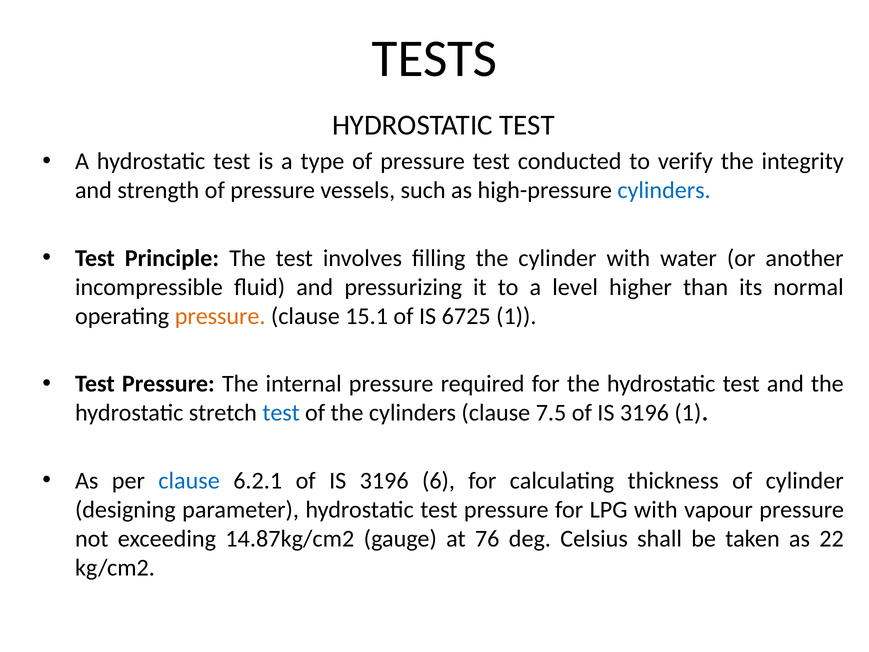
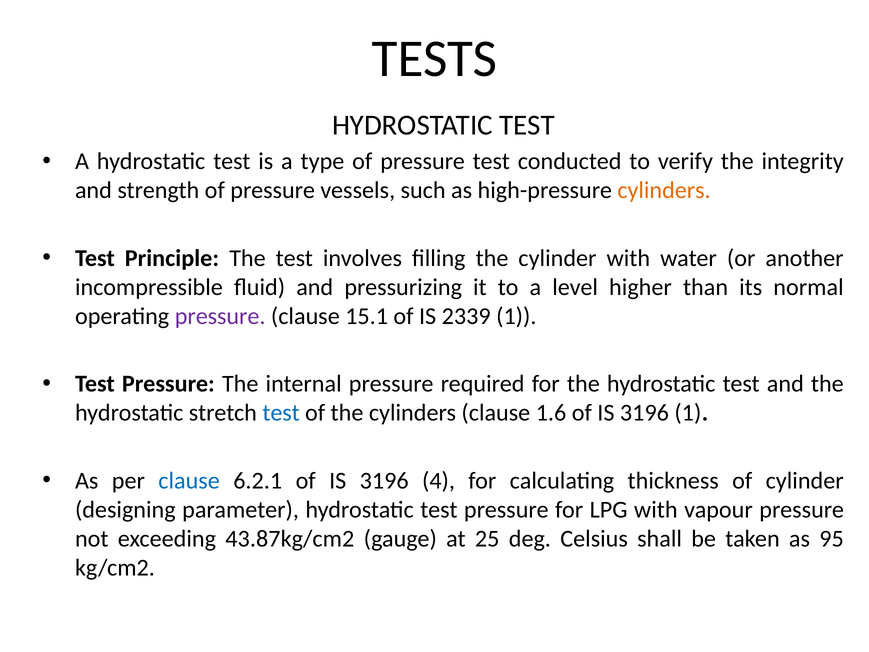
cylinders at (664, 190) colour: blue -> orange
pressure at (220, 316) colour: orange -> purple
6725: 6725 -> 2339
7.5: 7.5 -> 1.6
6: 6 -> 4
14.87kg/cm2: 14.87kg/cm2 -> 43.87kg/cm2
76: 76 -> 25
22: 22 -> 95
